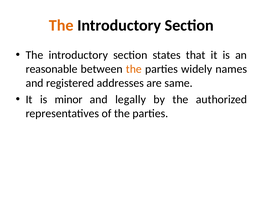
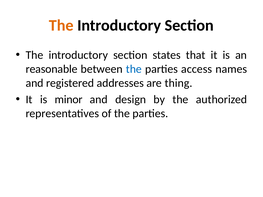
the at (134, 69) colour: orange -> blue
widely: widely -> access
same: same -> thing
legally: legally -> design
